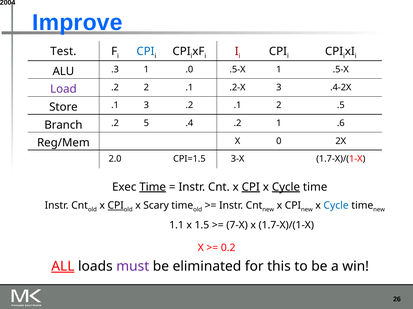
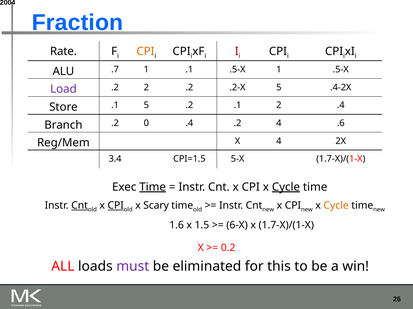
Improve: Improve -> Fraction
Test: Test -> Rate
CPI at (145, 52) colour: blue -> orange
.3: .3 -> .7
1 .0: .0 -> .1
2 .1: .1 -> .2
.2-X 3: 3 -> 5
.1 3: 3 -> 5
2 .5: .5 -> .4
5: 5 -> 0
.2 1: 1 -> 4
X 0: 0 -> 4
2.0: 2.0 -> 3.4
3-X: 3-X -> 5-X
CPI at (251, 187) underline: present -> none
Cnt at (80, 206) underline: none -> present
Cycle at (336, 206) colour: blue -> orange
1.1: 1.1 -> 1.6
7-X: 7-X -> 6-X
ALL underline: present -> none
